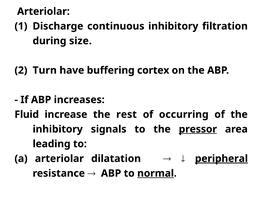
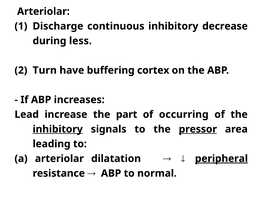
filtration: filtration -> decrease
size: size -> less
Fluid: Fluid -> Lead
rest: rest -> part
inhibitory at (58, 129) underline: none -> present
normal underline: present -> none
